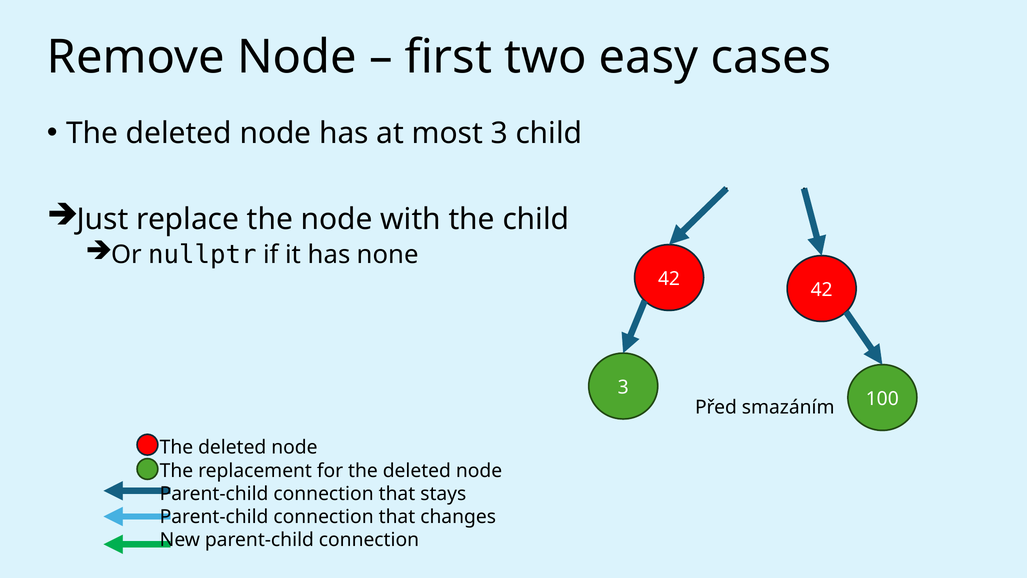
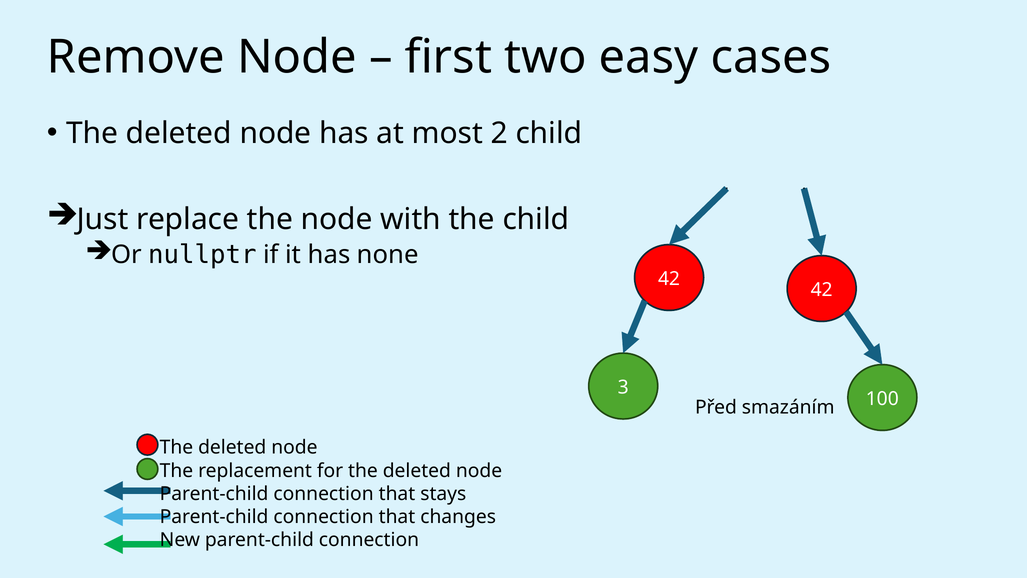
most 3: 3 -> 2
